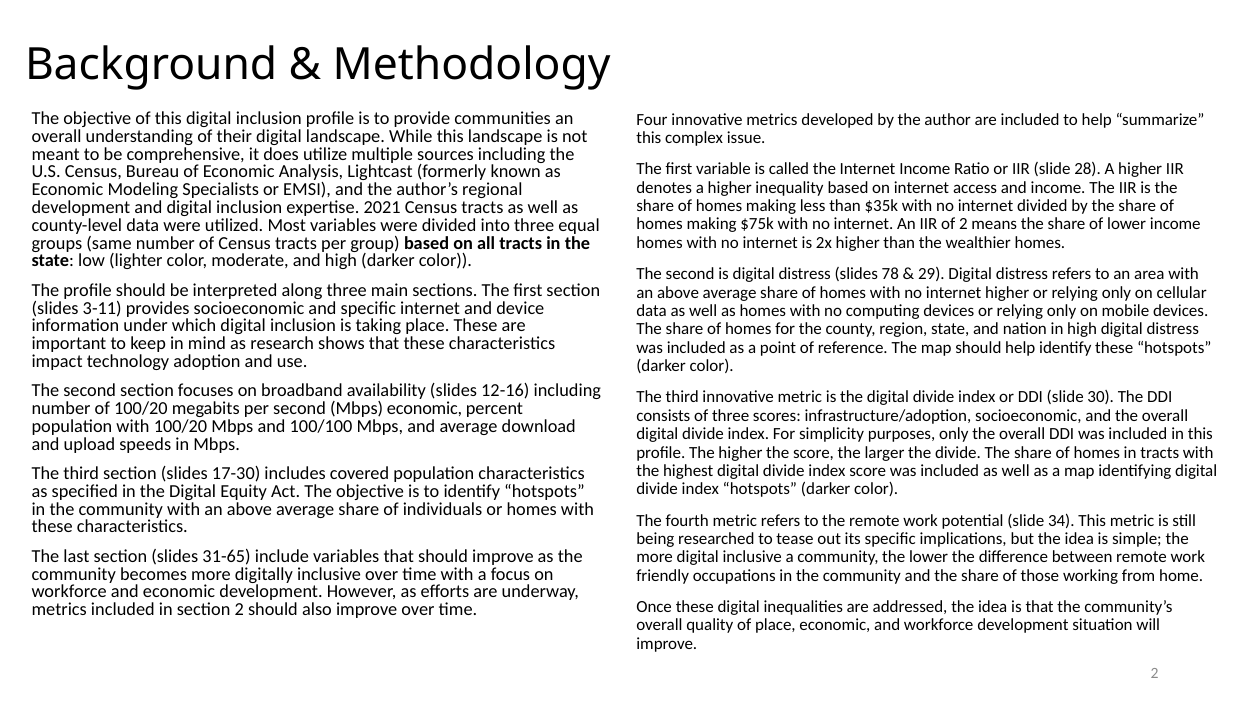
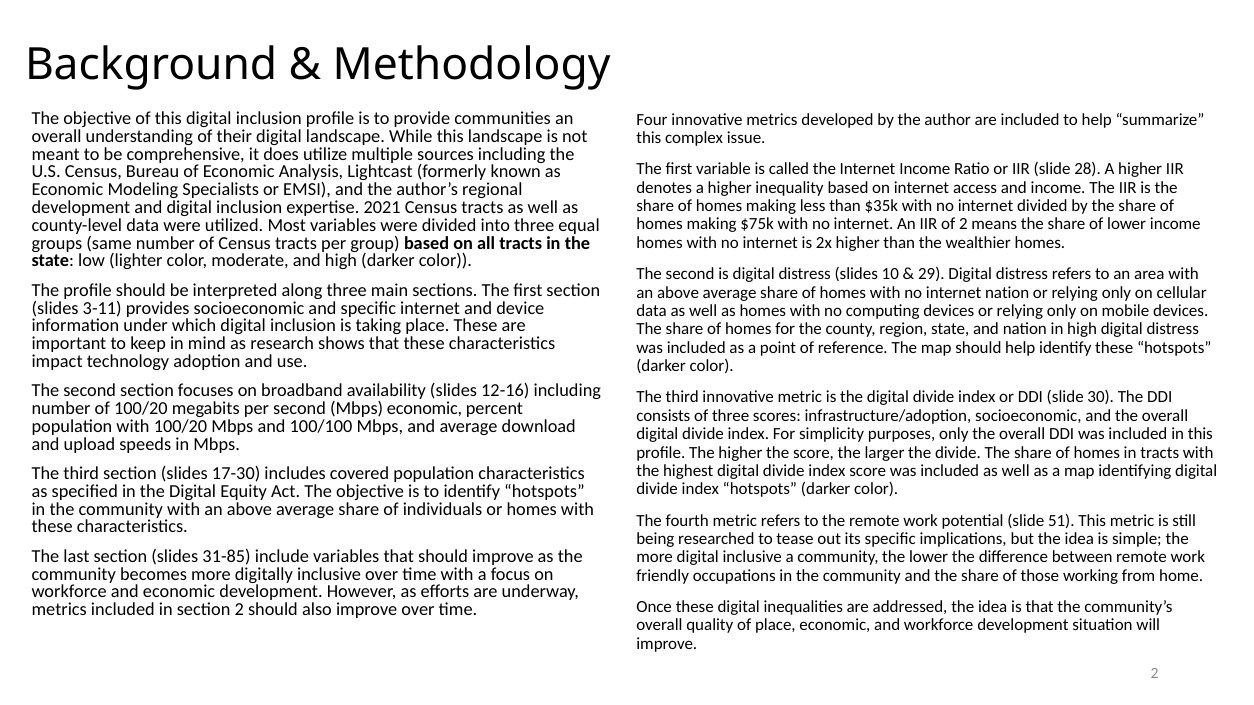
78: 78 -> 10
internet higher: higher -> nation
34: 34 -> 51
31-65: 31-65 -> 31-85
